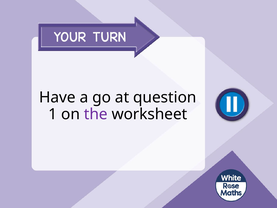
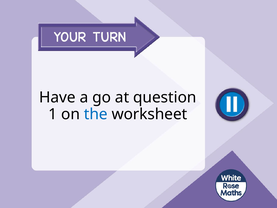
the colour: purple -> blue
